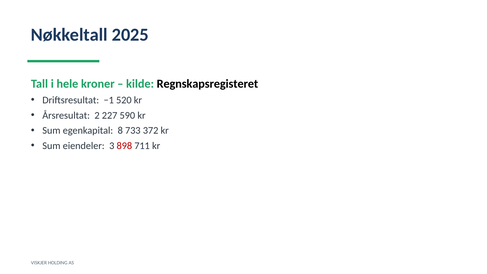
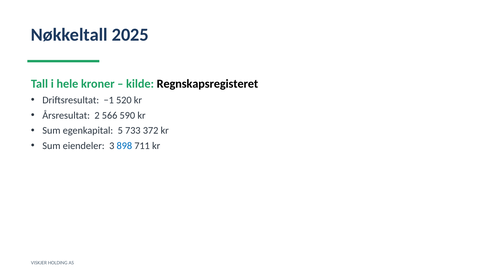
227: 227 -> 566
8: 8 -> 5
898 colour: red -> blue
